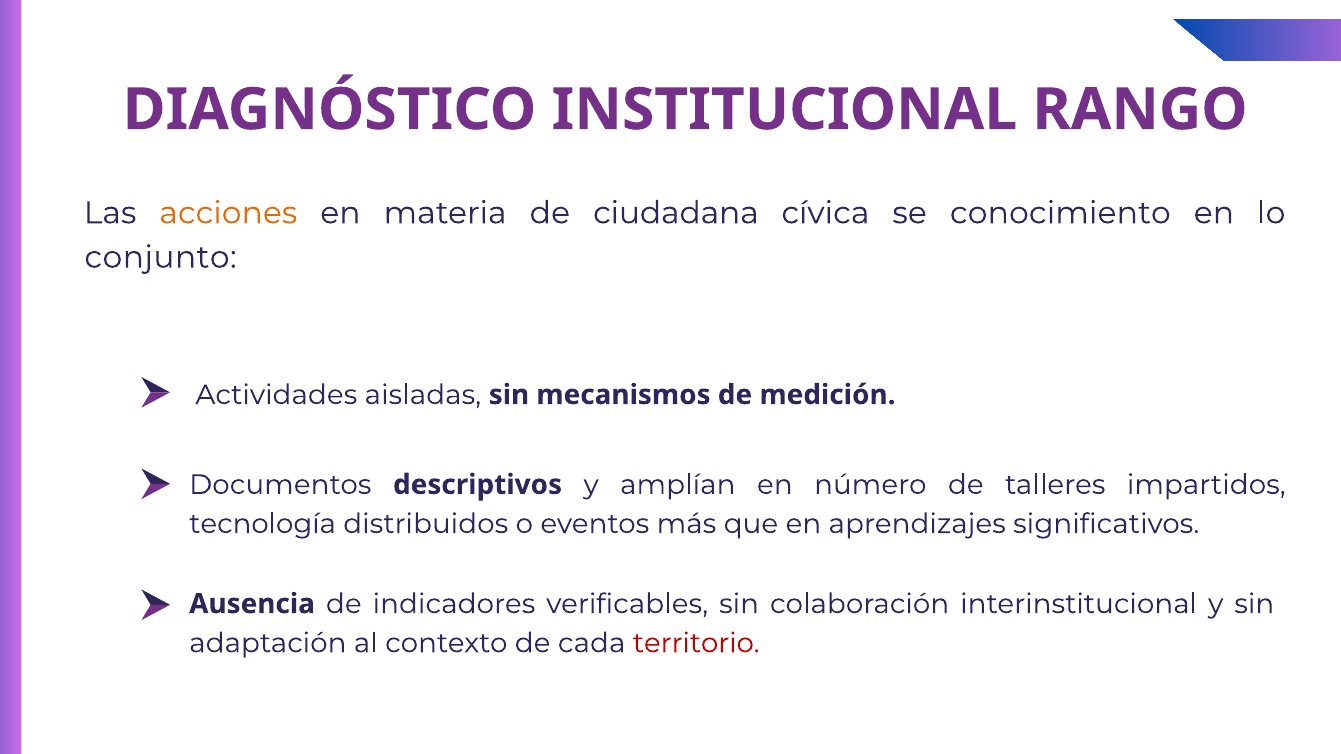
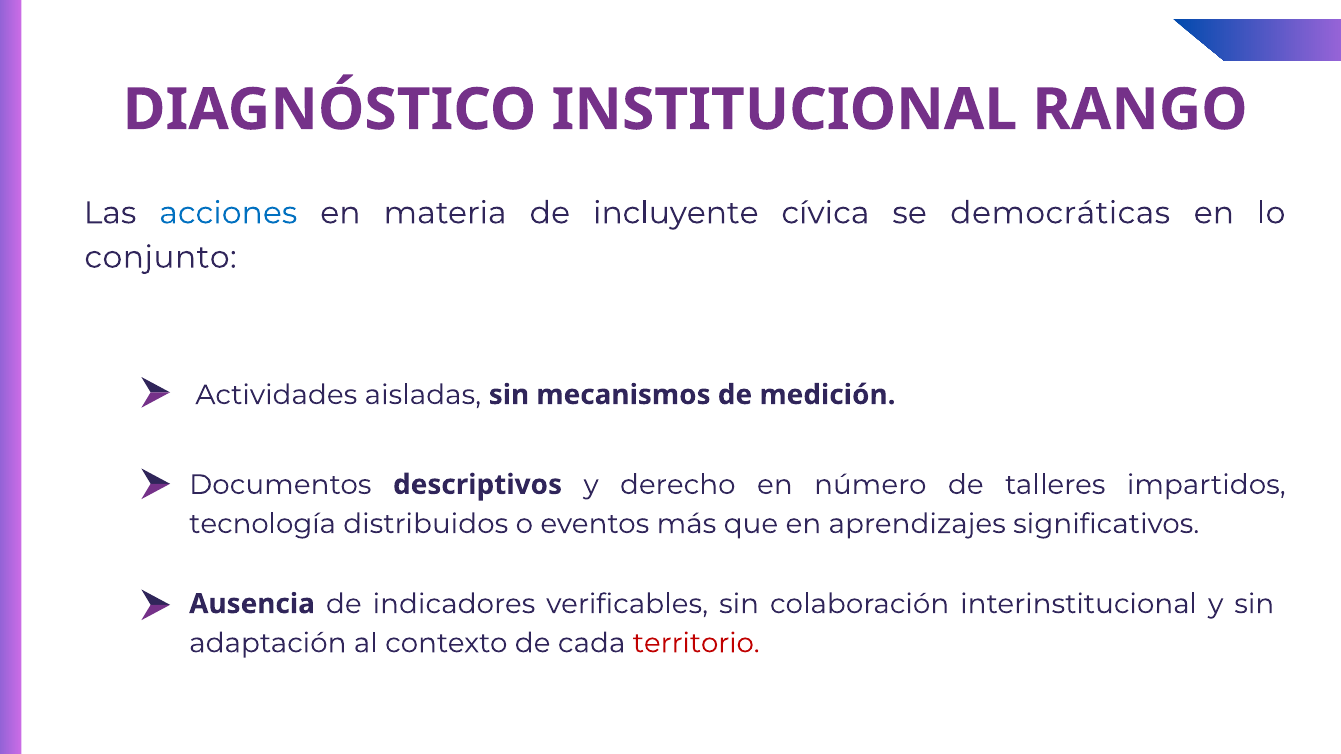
acciones colour: orange -> blue
ciudadana: ciudadana -> incluyente
conocimiento: conocimiento -> democráticas
amplían: amplían -> derecho
